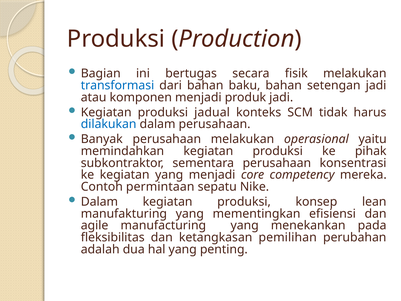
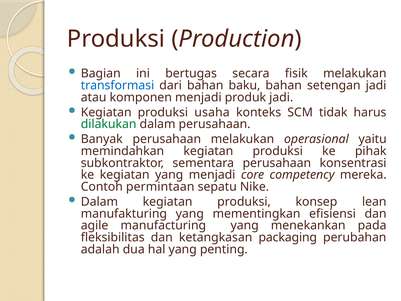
jadual: jadual -> usaha
dilakukan colour: blue -> green
pemilihan: pemilihan -> packaging
